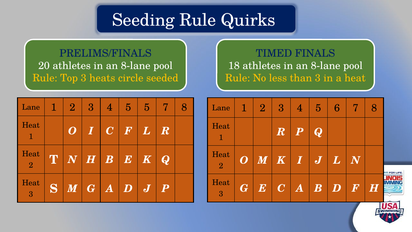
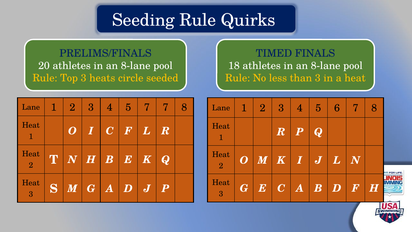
5 5: 5 -> 7
